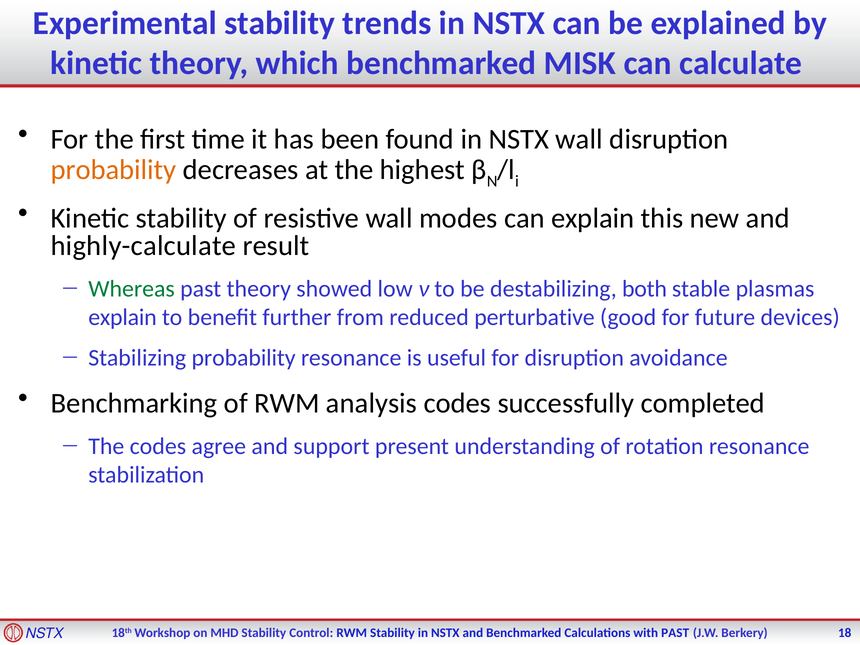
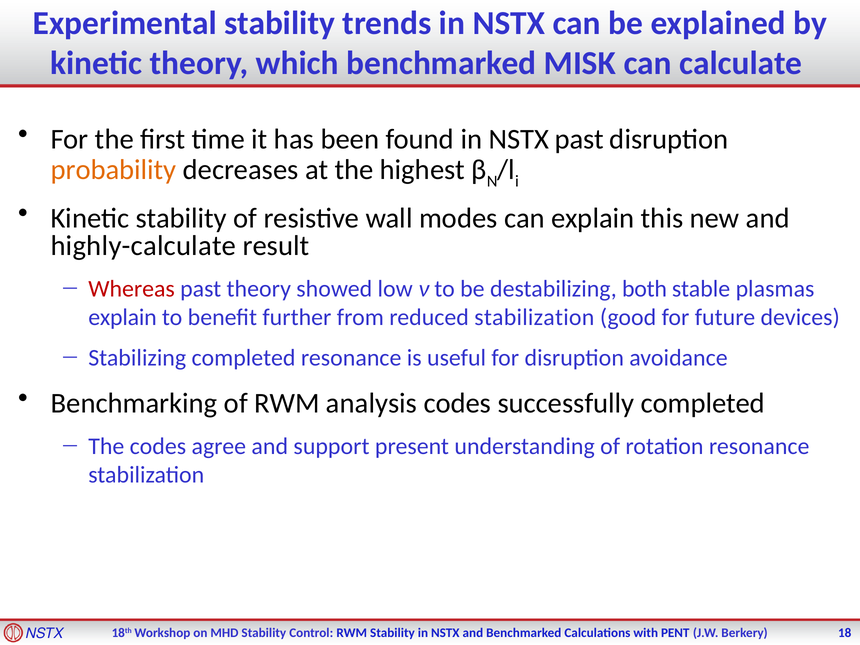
NSTX wall: wall -> past
Whereas colour: green -> red
reduced perturbative: perturbative -> stabilization
Stabilizing probability: probability -> completed
PAST at (675, 633): PAST -> PENT
